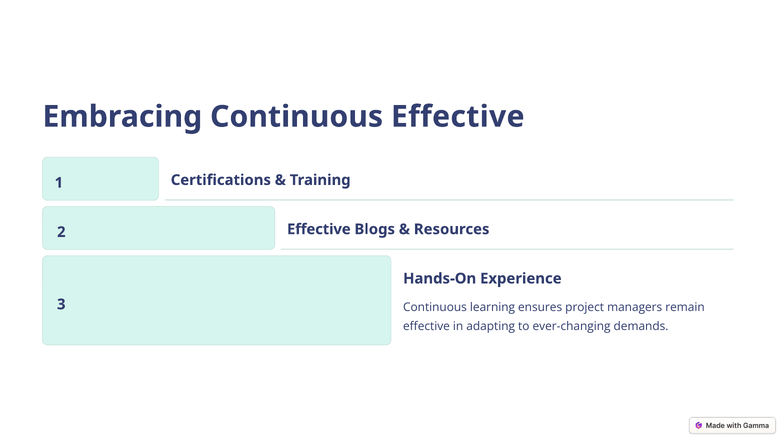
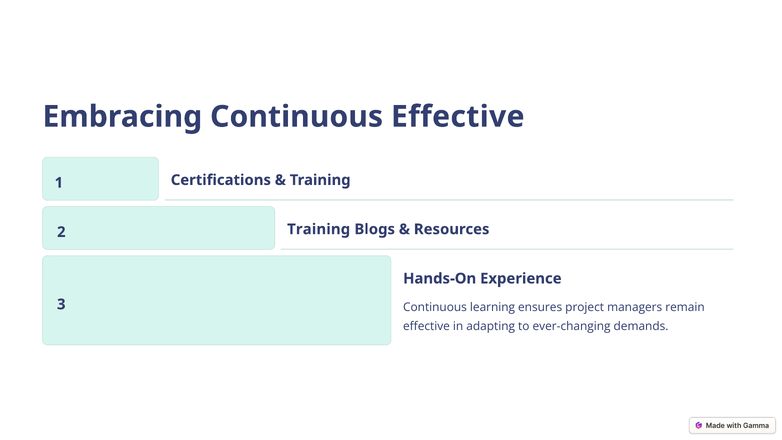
2 Effective: Effective -> Training
